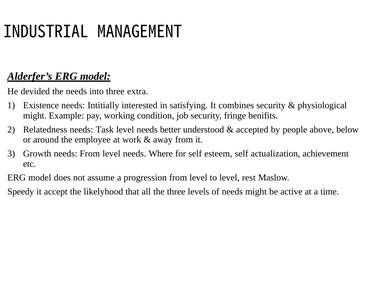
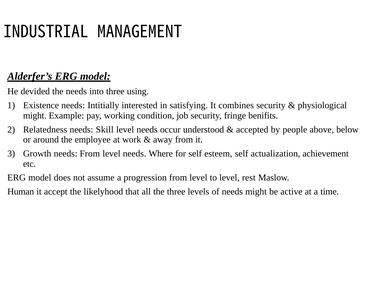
extra: extra -> using
Task: Task -> Skill
better: better -> occur
Speedy: Speedy -> Human
